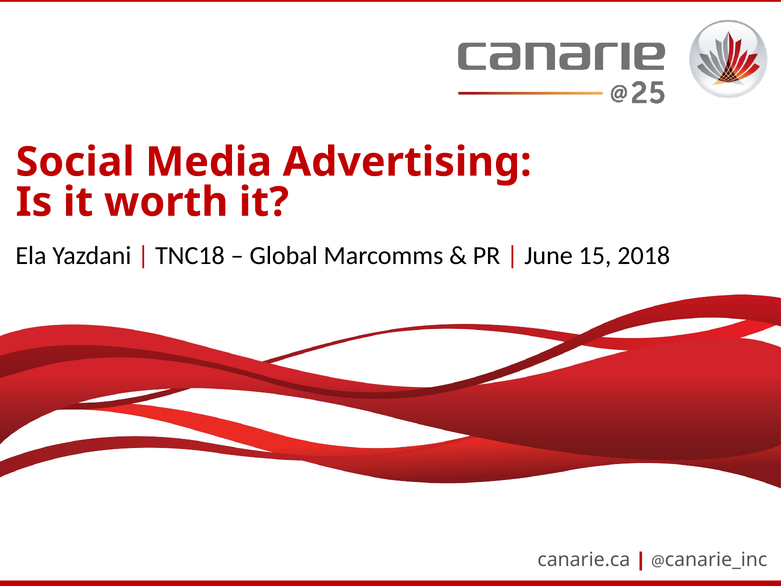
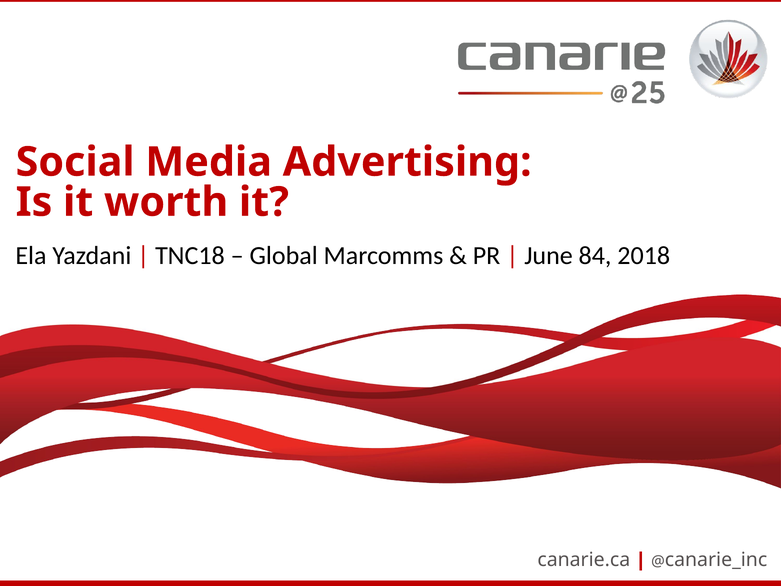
15: 15 -> 84
